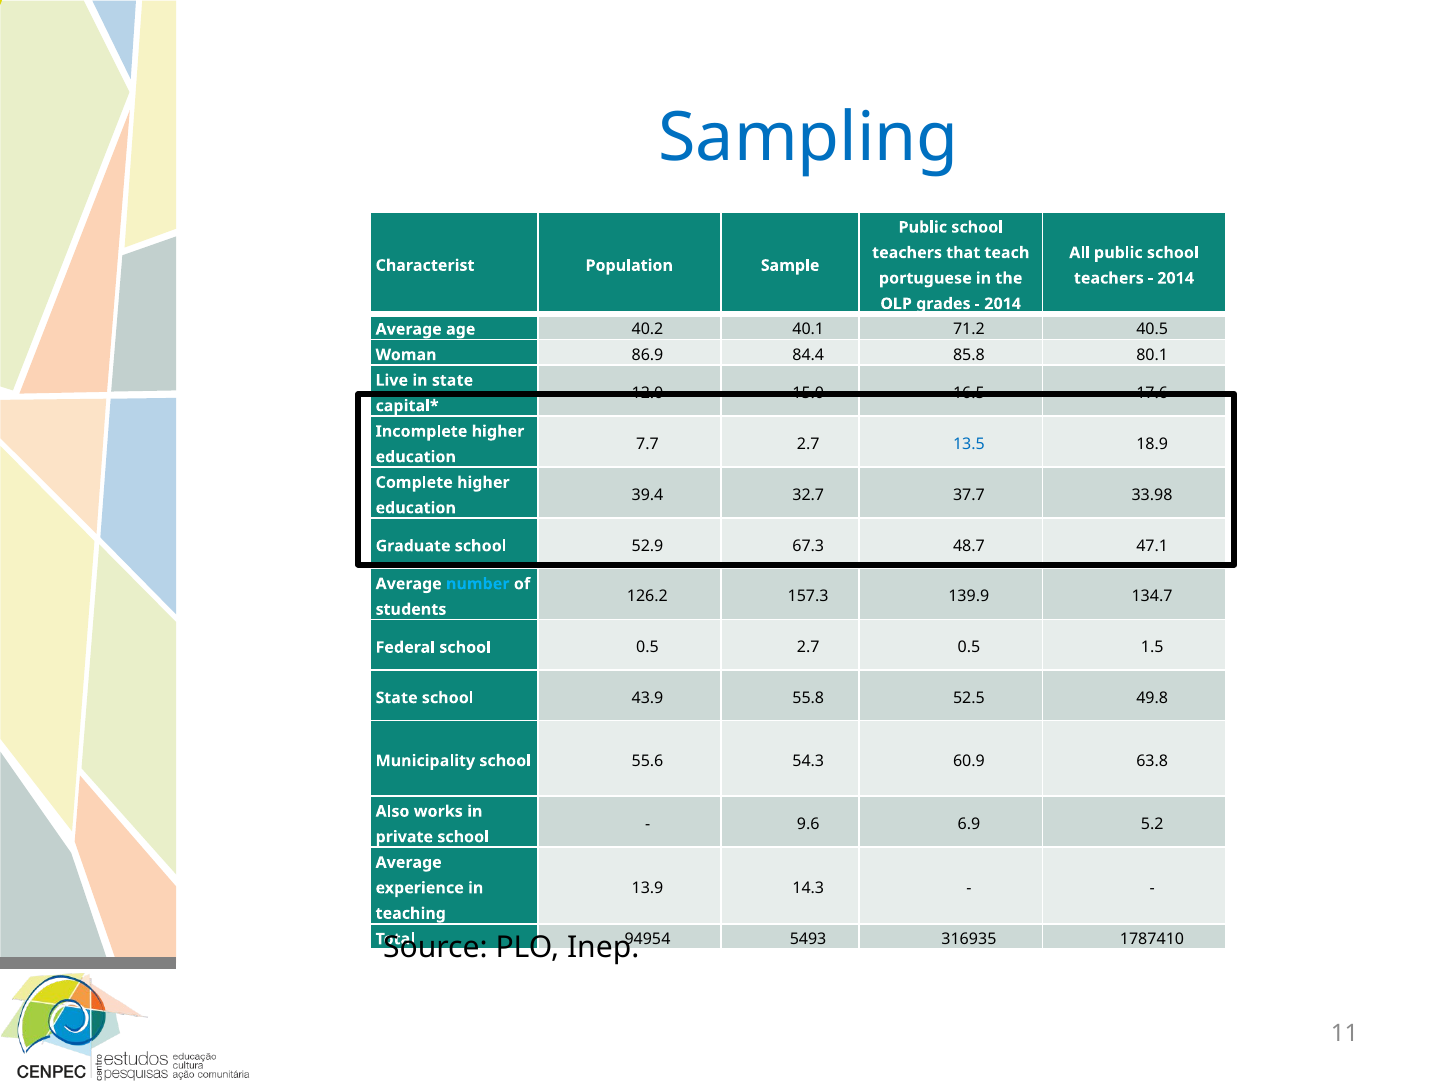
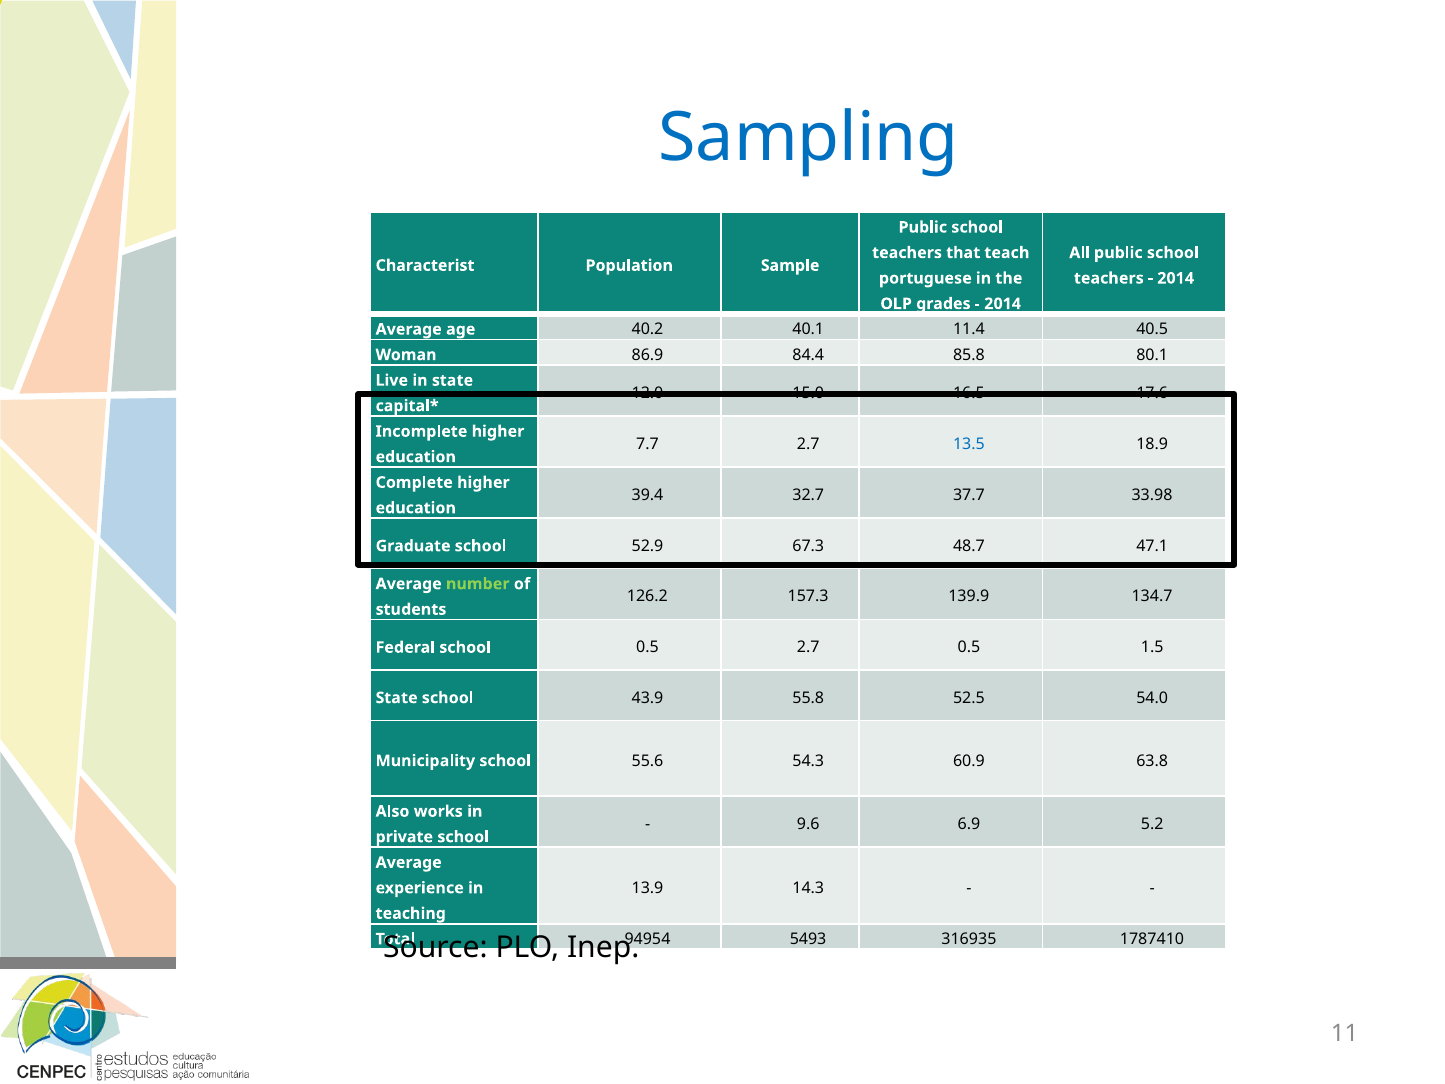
71.2: 71.2 -> 11.4
number colour: light blue -> light green
49.8: 49.8 -> 54.0
